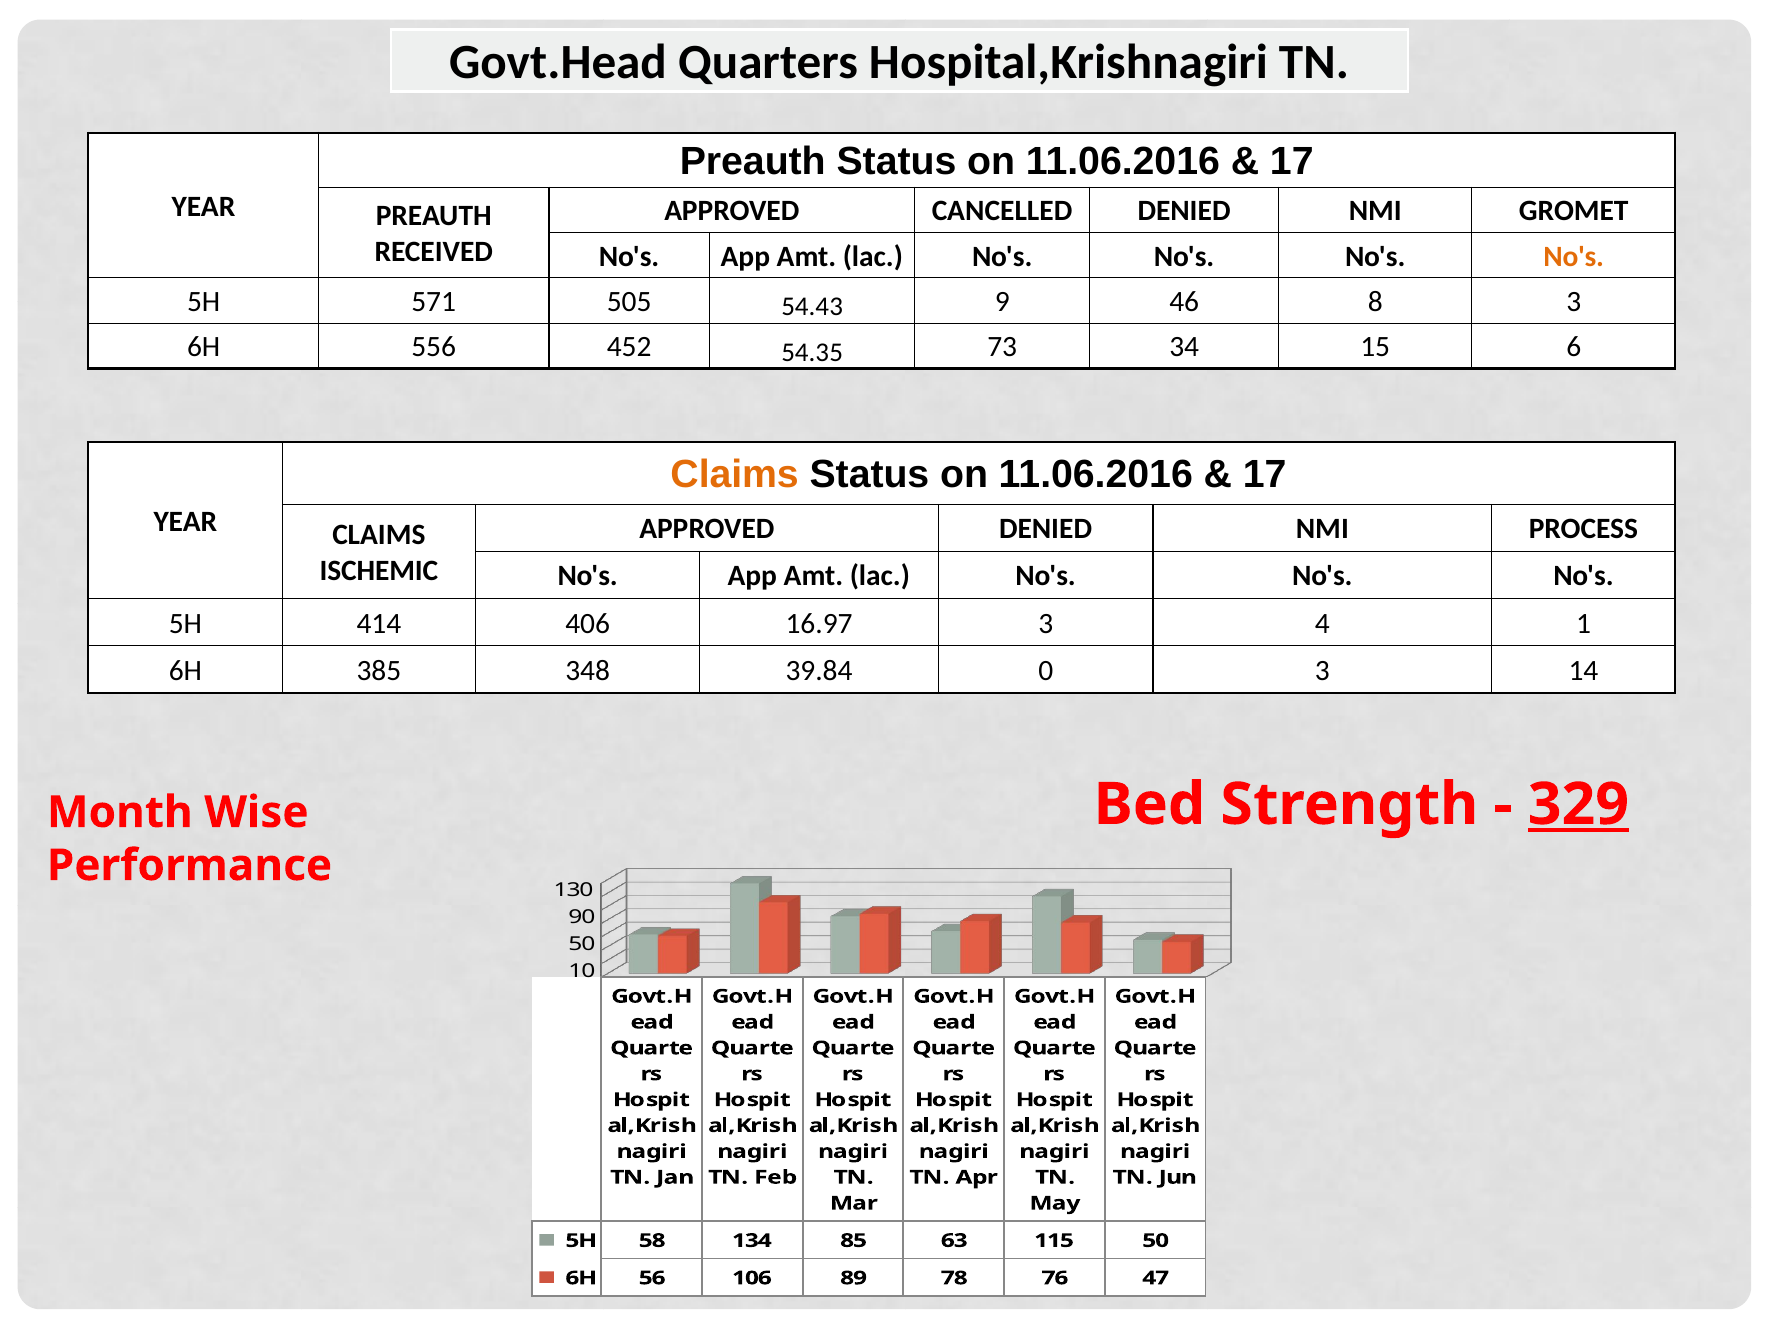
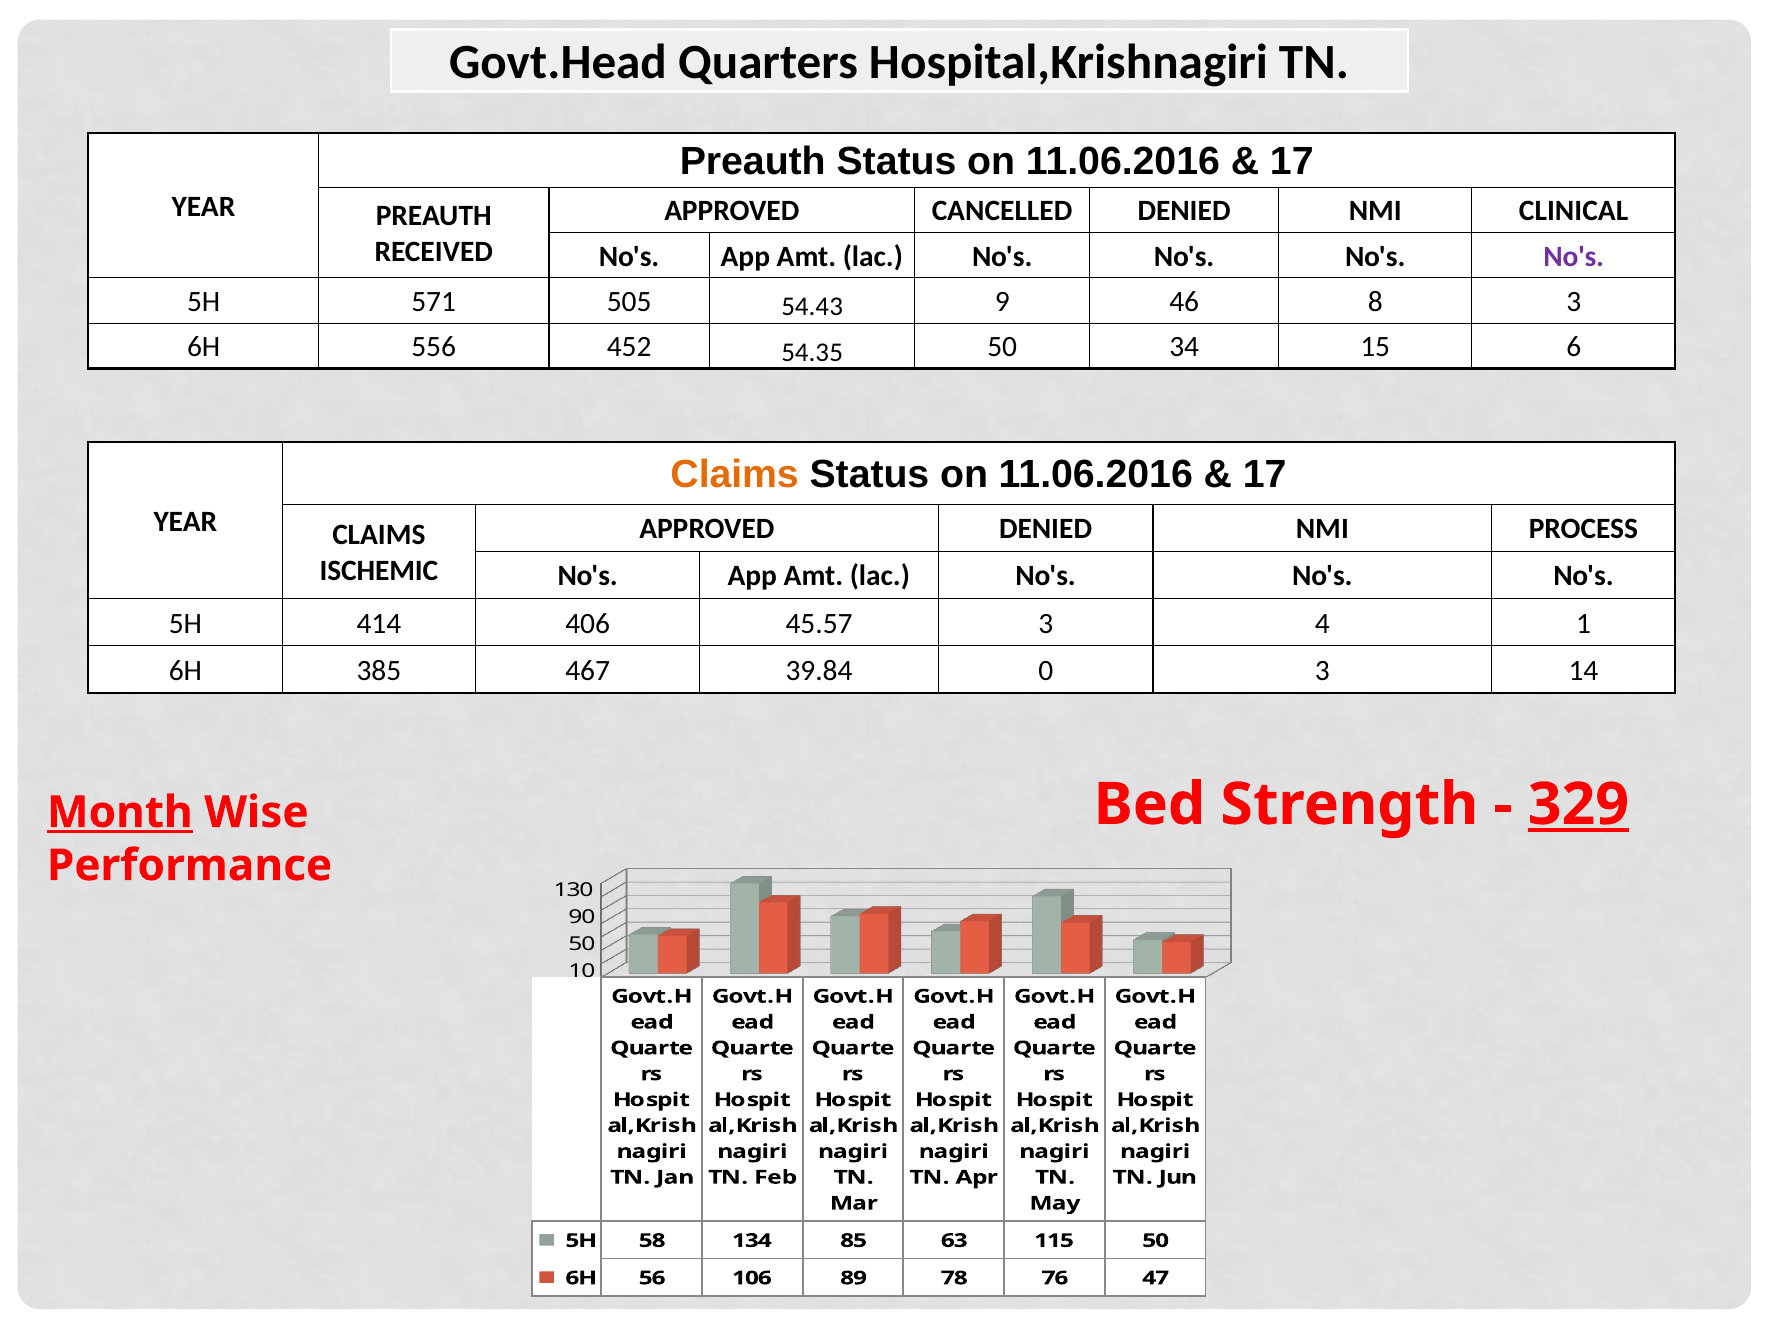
GROMET: GROMET -> CLINICAL
No's at (1574, 256) colour: orange -> purple
54.35 73: 73 -> 50
16.97: 16.97 -> 45.57
348: 348 -> 467
Month underline: none -> present
